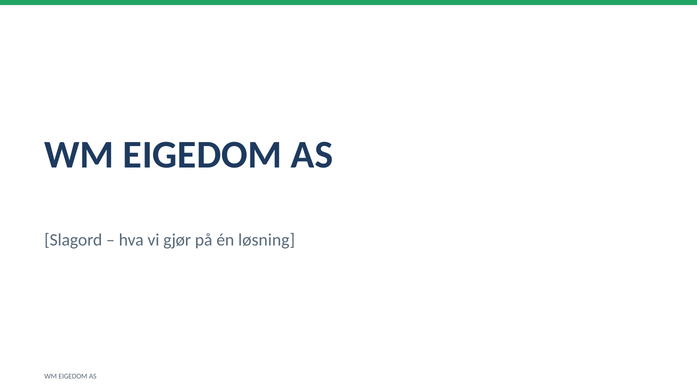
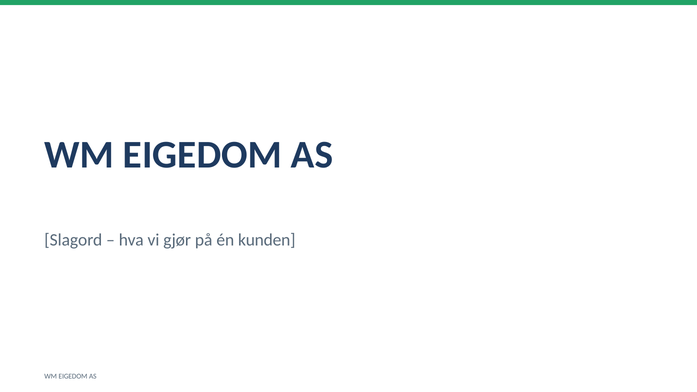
løsning: løsning -> kunden
